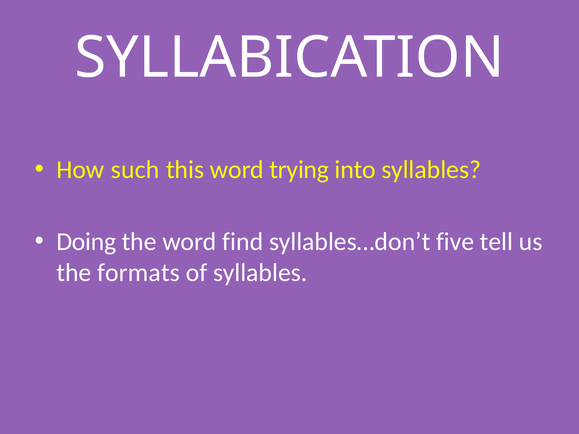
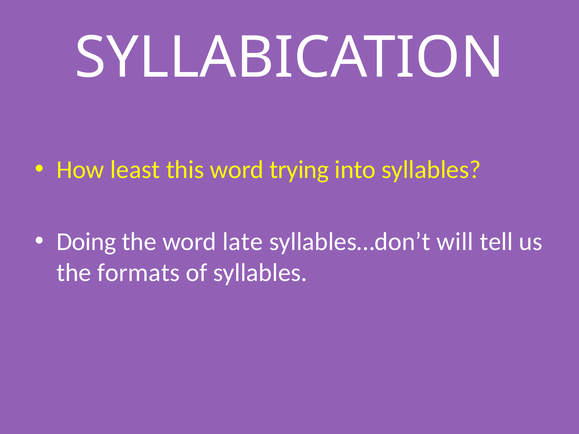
such: such -> least
find: find -> late
five: five -> will
